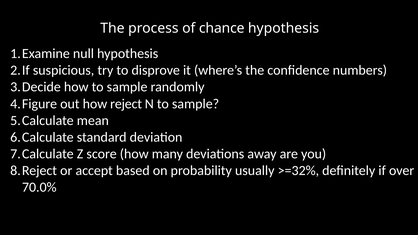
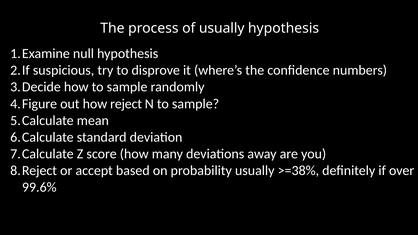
of chance: chance -> usually
>=32%: >=32% -> >=38%
70.0%: 70.0% -> 99.6%
